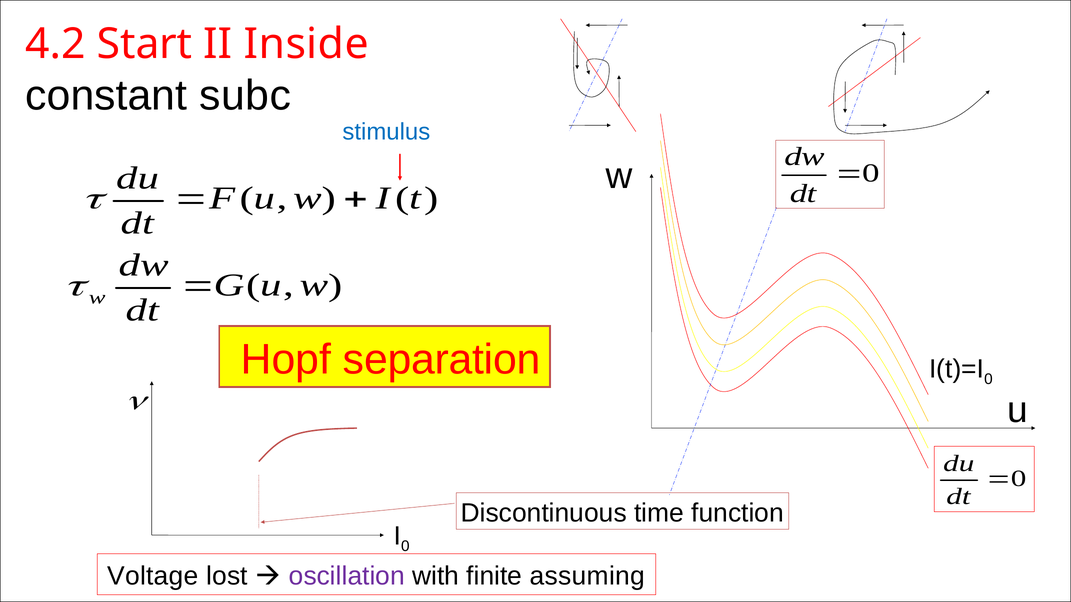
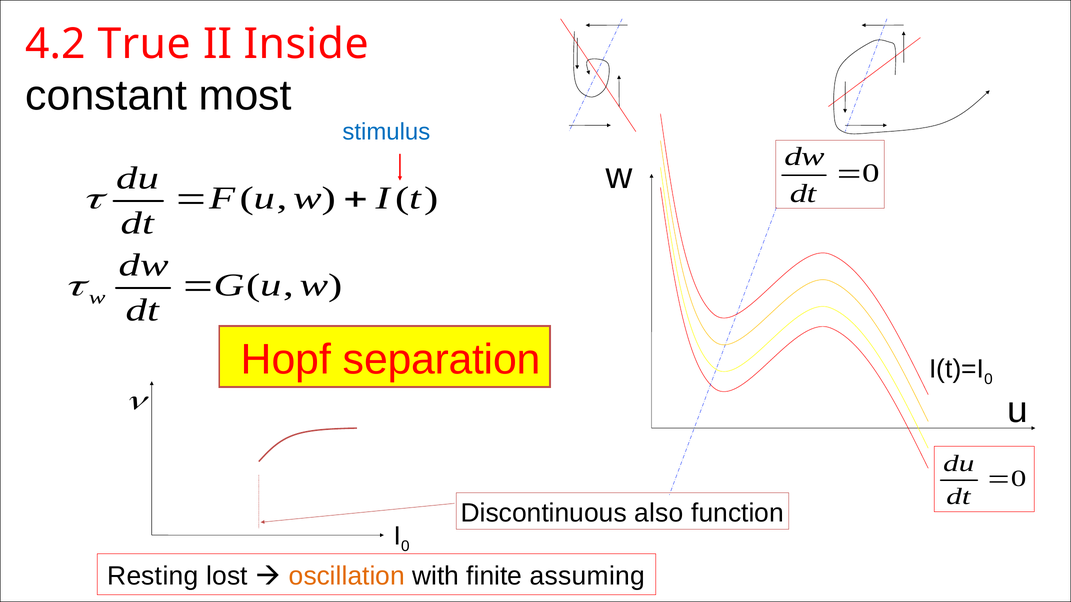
Start: Start -> True
subc: subc -> most
time: time -> also
Voltage: Voltage -> Resting
oscillation colour: purple -> orange
